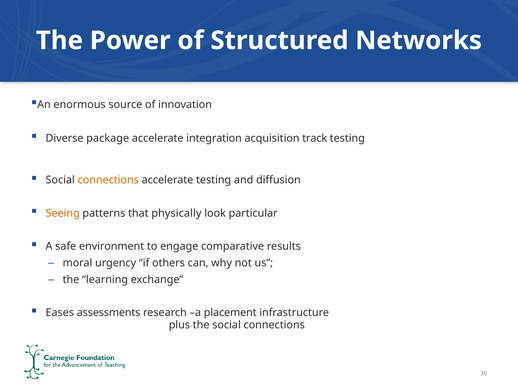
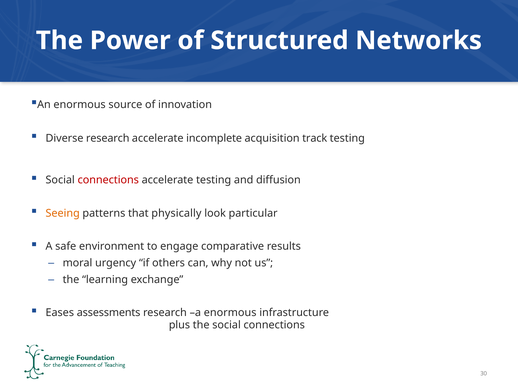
Diverse package: package -> research
integration: integration -> incomplete
connections at (108, 180) colour: orange -> red
a placement: placement -> enormous
